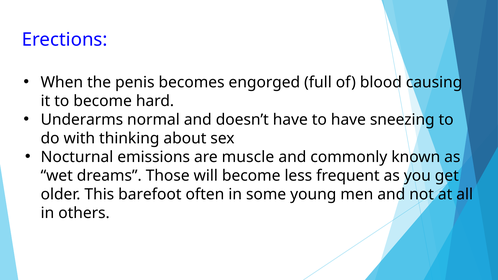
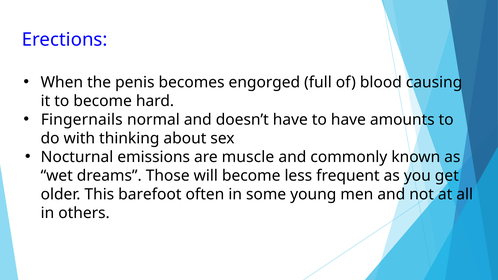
Underarms: Underarms -> Fingernails
sneezing: sneezing -> amounts
